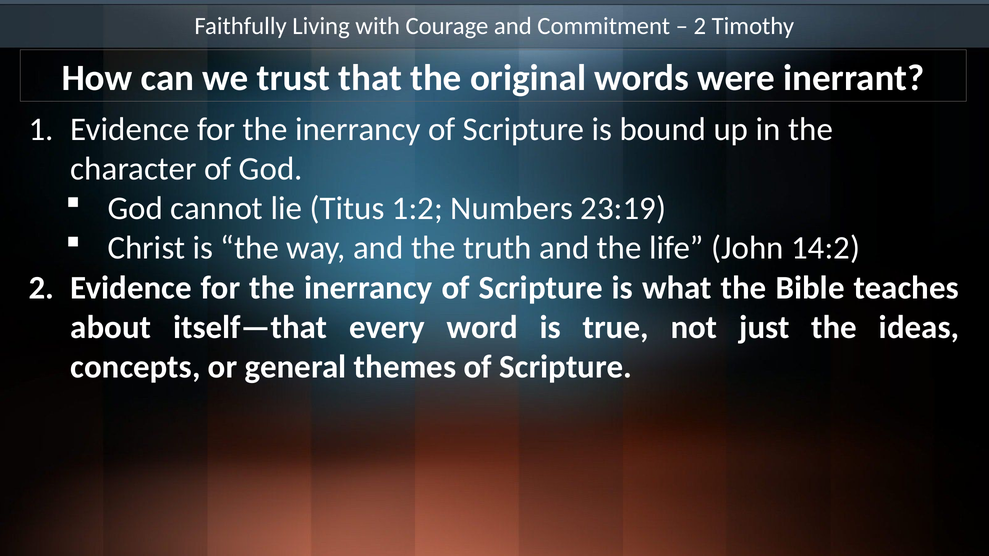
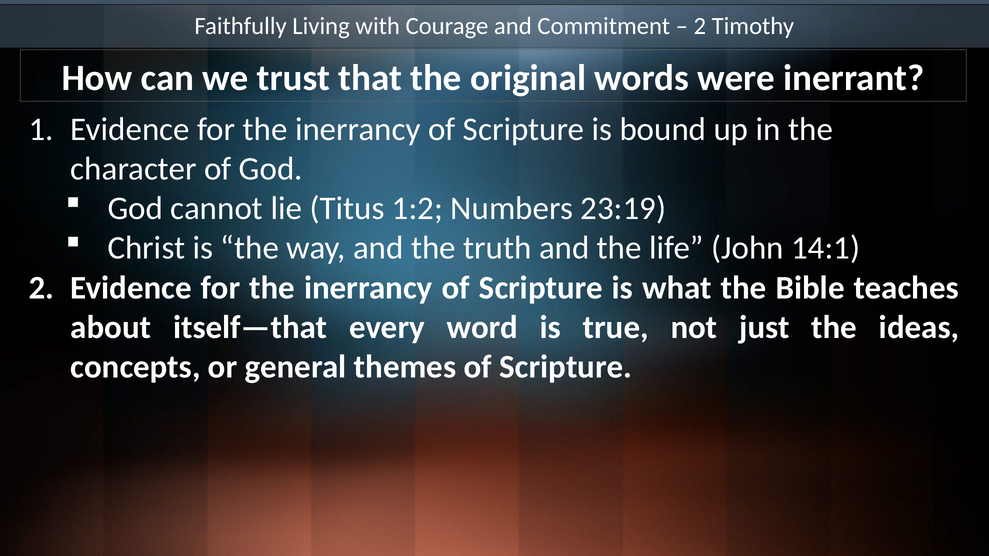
14:2: 14:2 -> 14:1
